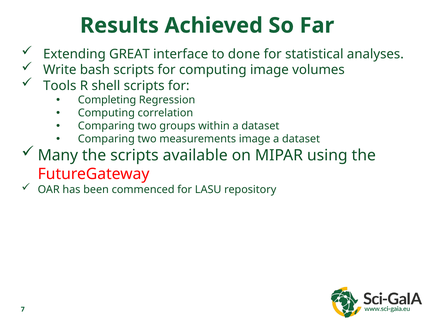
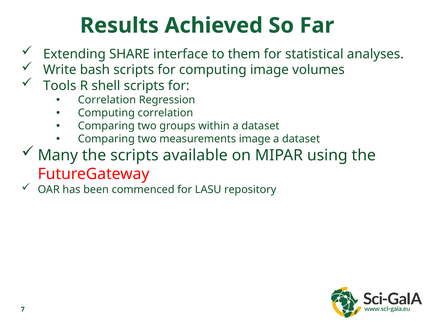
GREAT: GREAT -> SHARE
done: done -> them
Completing at (107, 100): Completing -> Correlation
